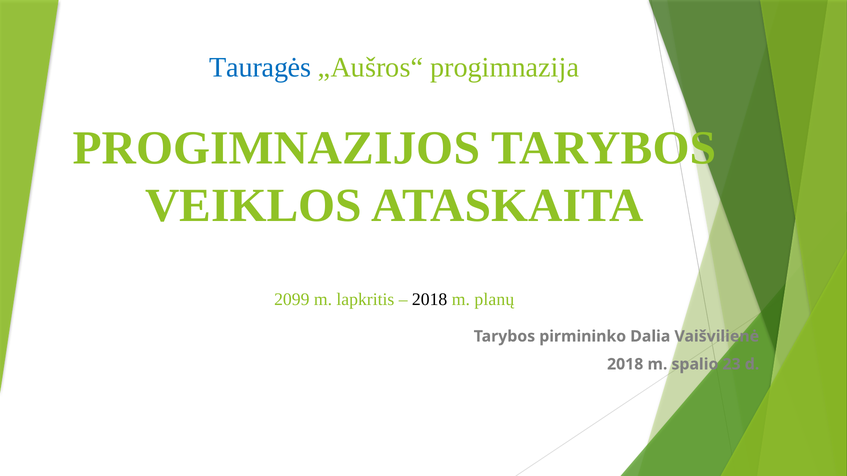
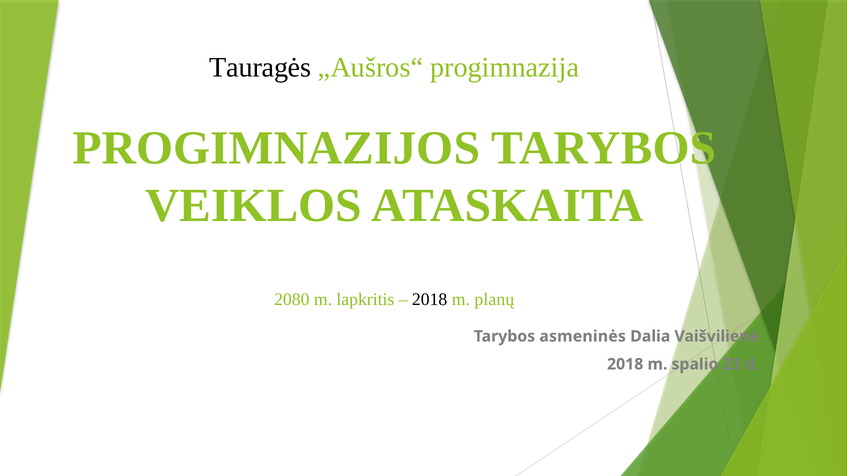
Tauragės colour: blue -> black
2099: 2099 -> 2080
pirmininko: pirmininko -> asmeninės
